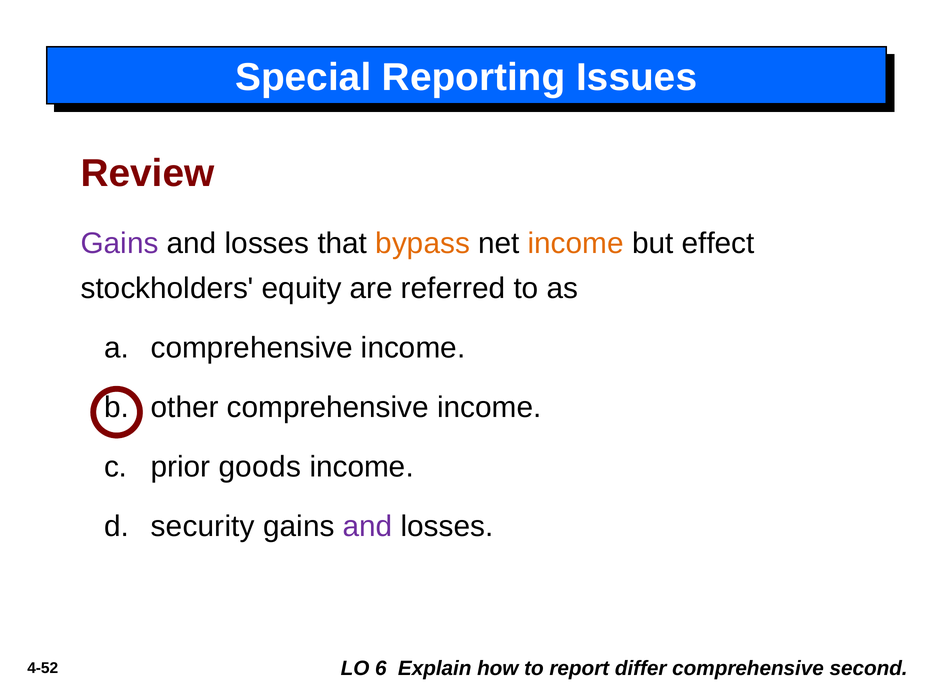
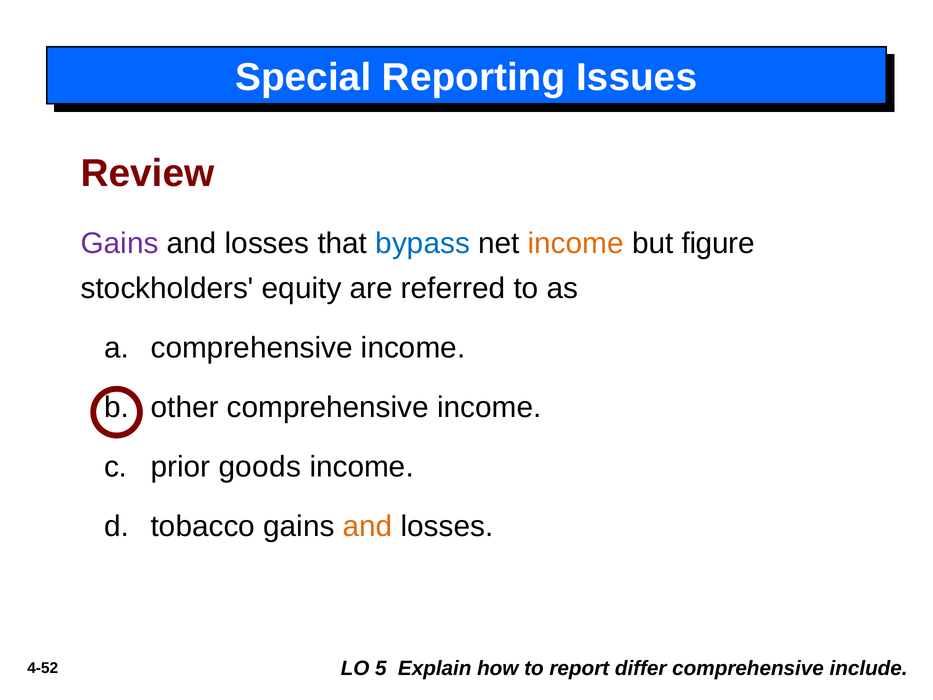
bypass colour: orange -> blue
effect: effect -> figure
security: security -> tobacco
and at (368, 526) colour: purple -> orange
6: 6 -> 5
second: second -> include
